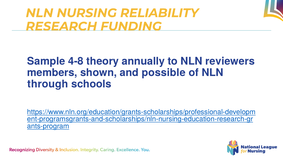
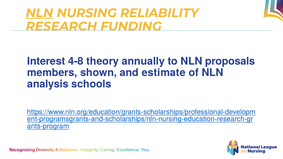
NLN at (39, 13) underline: none -> present
Sample: Sample -> Interest
reviewers: reviewers -> proposals
possible: possible -> estimate
through: through -> analysis
